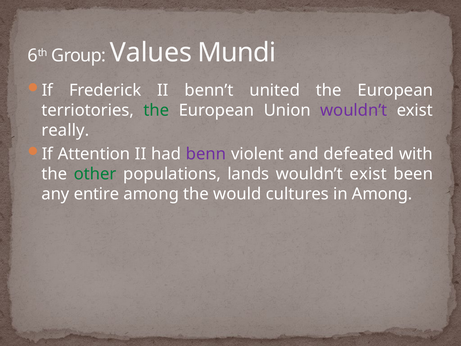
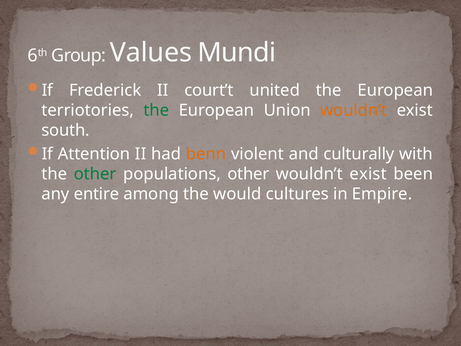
benn’t: benn’t -> court’t
wouldn’t at (354, 110) colour: purple -> orange
really: really -> south
benn colour: purple -> orange
defeated: defeated -> culturally
populations lands: lands -> other
in Among: Among -> Empire
